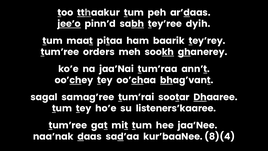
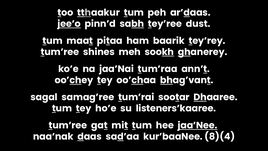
dyih: dyih -> dust
orders: orders -> shines
jaa’Nee underline: none -> present
